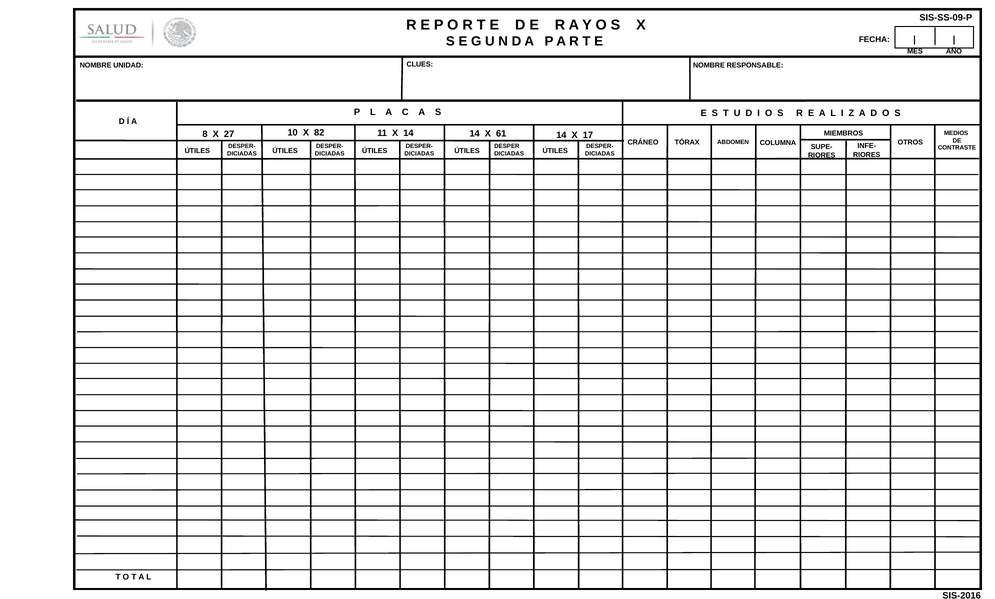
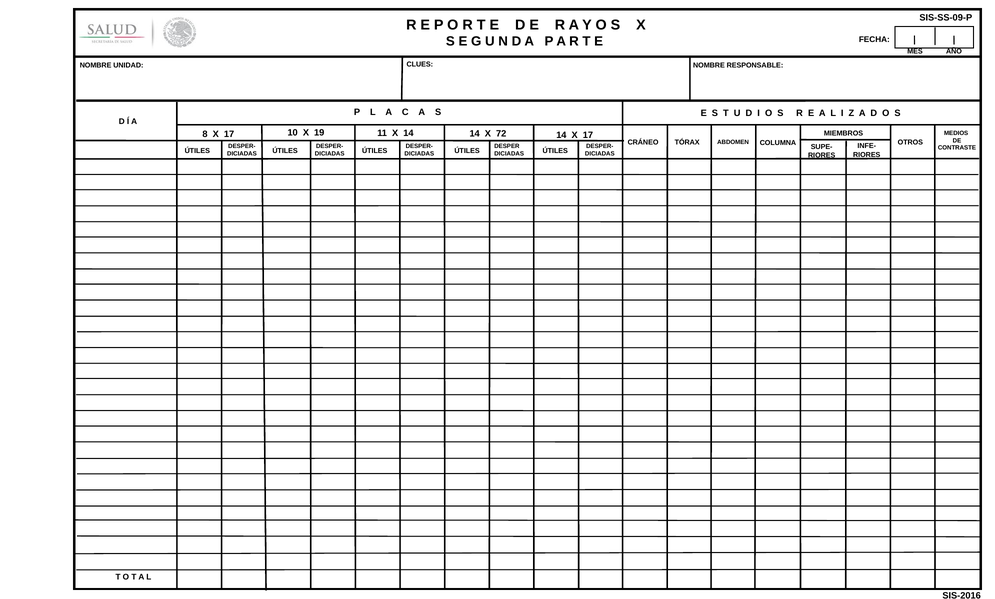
82: 82 -> 19
61: 61 -> 72
8 X 27: 27 -> 17
